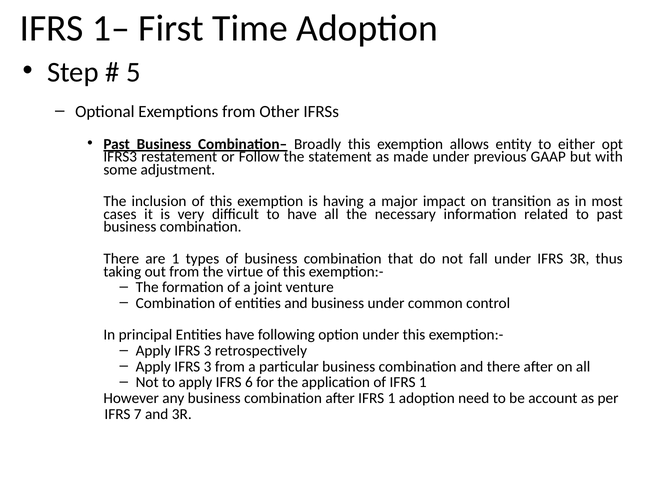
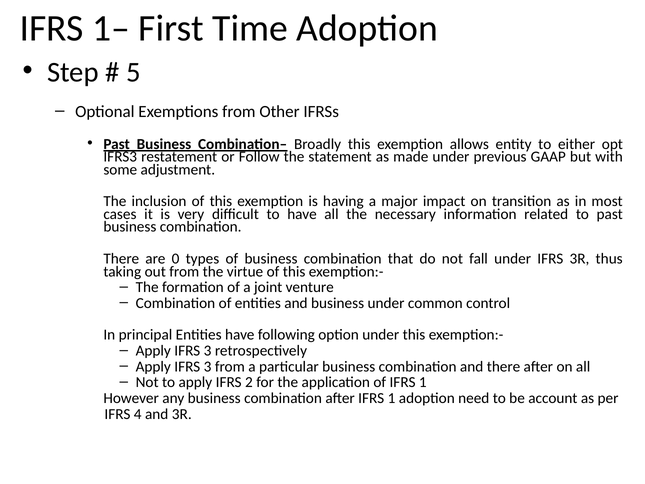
are 1: 1 -> 0
6: 6 -> 2
7: 7 -> 4
